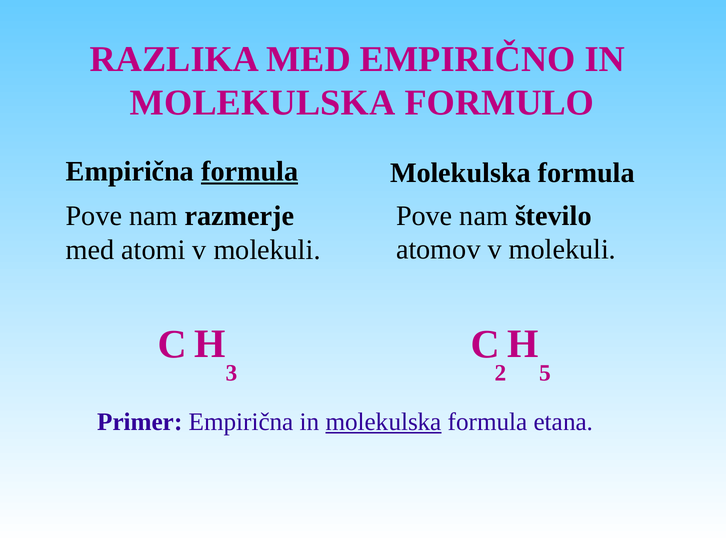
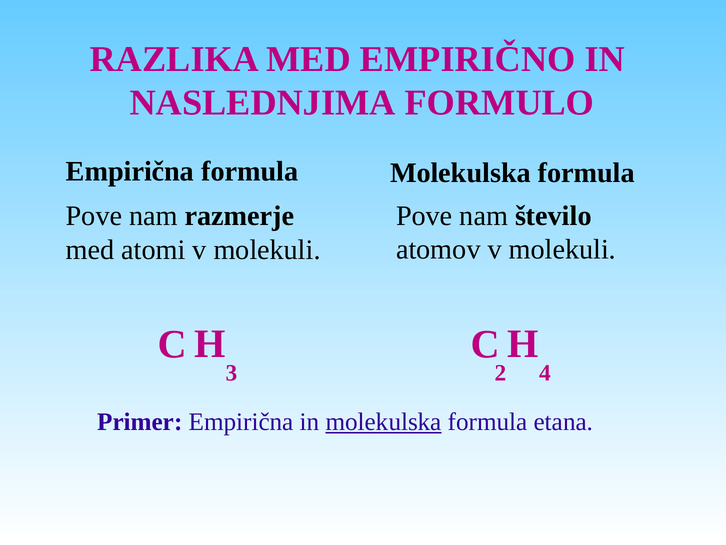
MOLEKULSKA at (263, 103): MOLEKULSKA -> NASLEDNJIMA
formula at (250, 171) underline: present -> none
5: 5 -> 4
